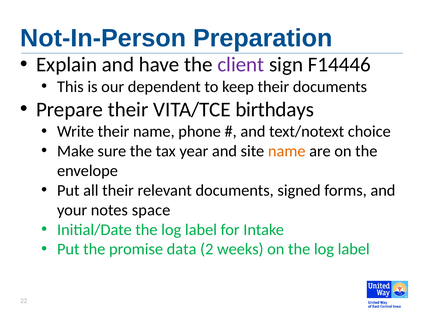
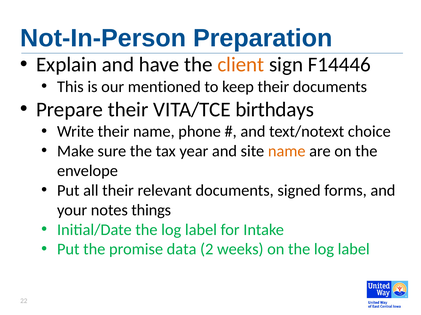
client colour: purple -> orange
dependent: dependent -> mentioned
space: space -> things
